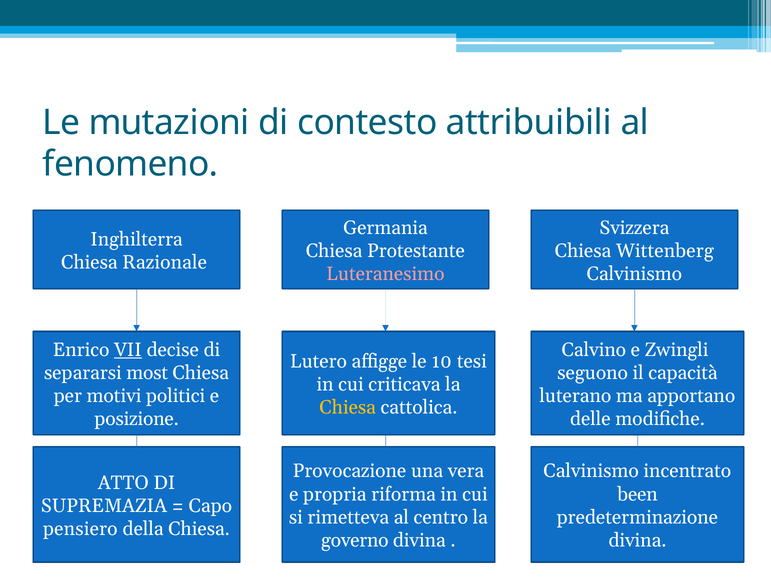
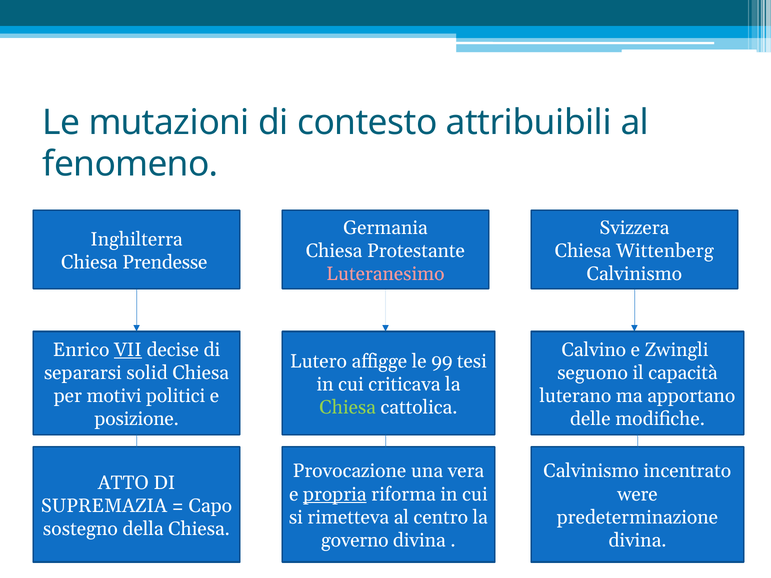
Razionale: Razionale -> Prendesse
10: 10 -> 99
most: most -> solid
Chiesa at (348, 408) colour: yellow -> light green
propria underline: none -> present
been: been -> were
pensiero: pensiero -> sostegno
